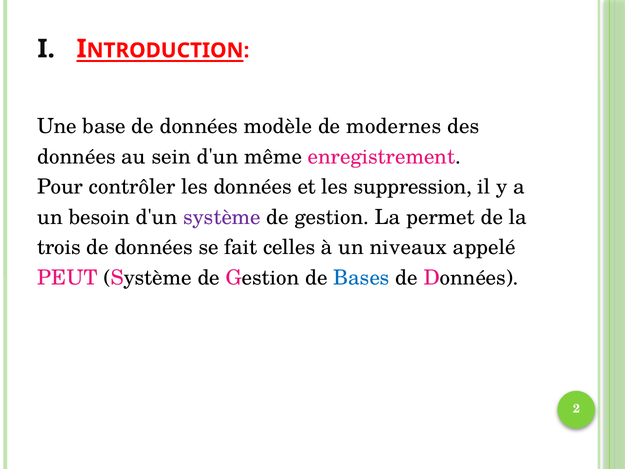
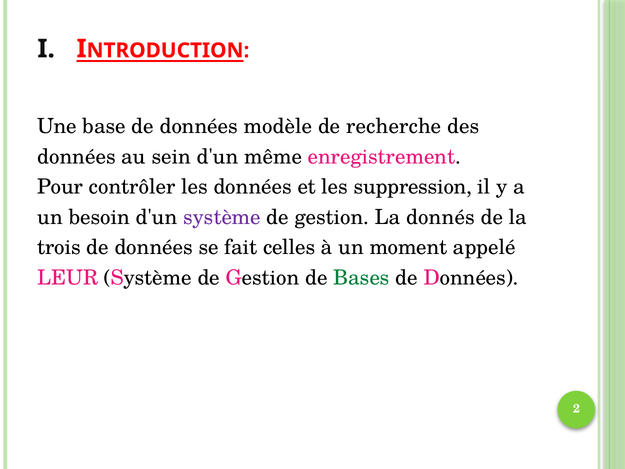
modernes: modernes -> recherche
permet: permet -> donnés
niveaux: niveaux -> moment
PEUT: PEUT -> LEUR
Bases colour: blue -> green
